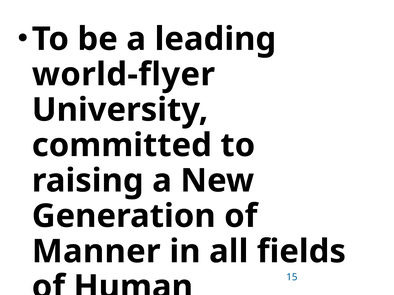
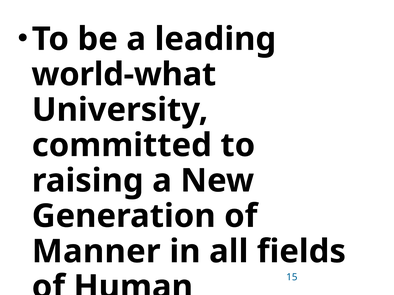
world-flyer: world-flyer -> world-what
